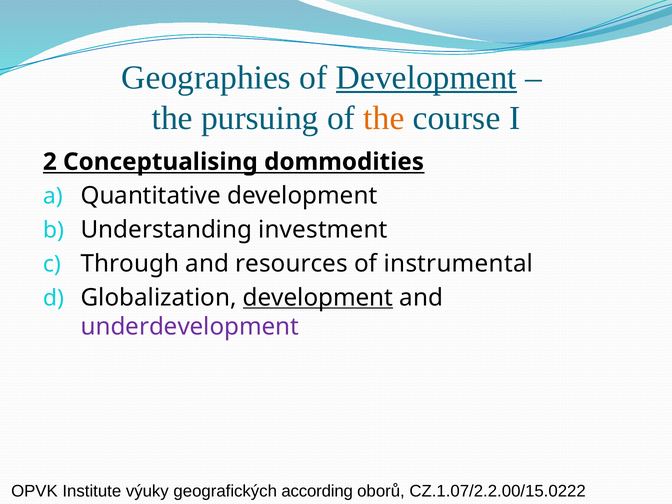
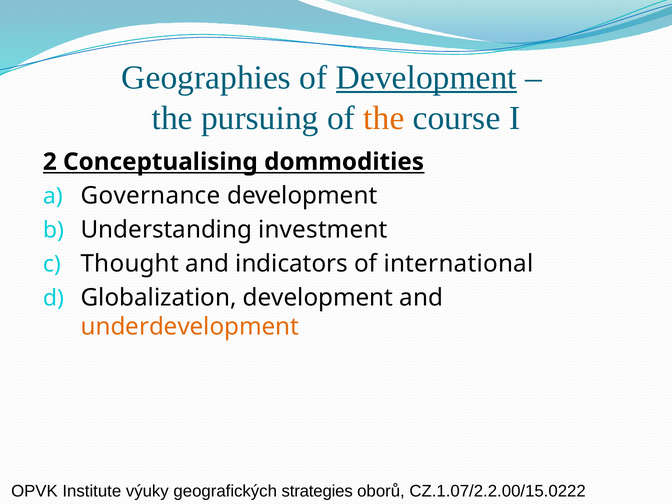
Quantitative: Quantitative -> Governance
Through: Through -> Thought
resources: resources -> indicators
instrumental: instrumental -> international
development at (318, 298) underline: present -> none
underdevelopment colour: purple -> orange
according: according -> strategies
